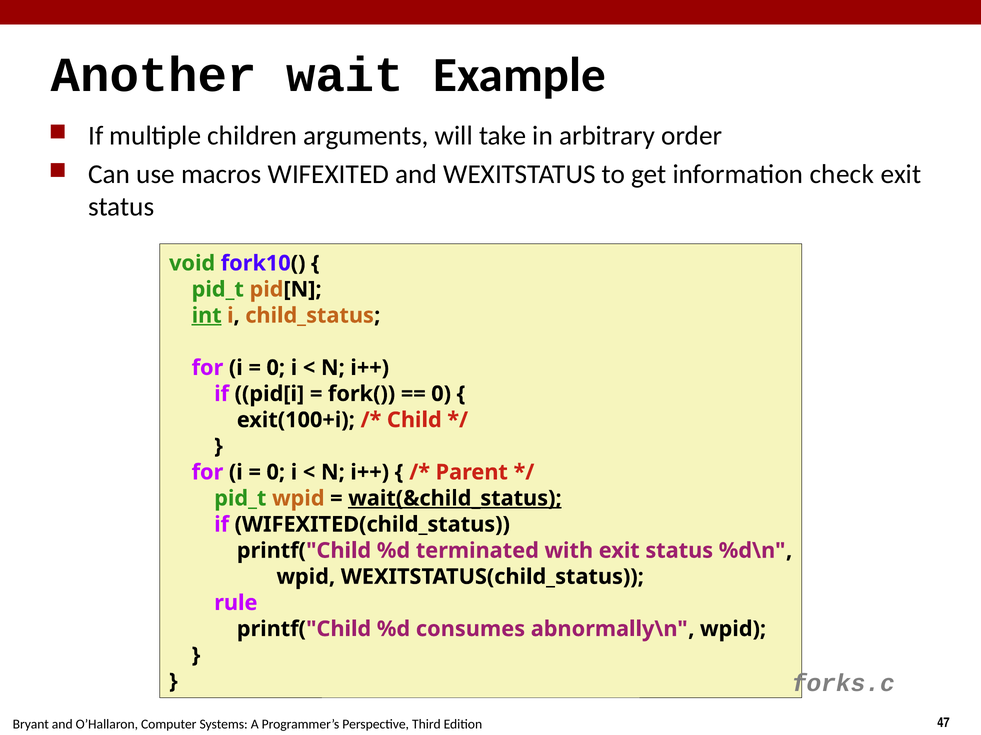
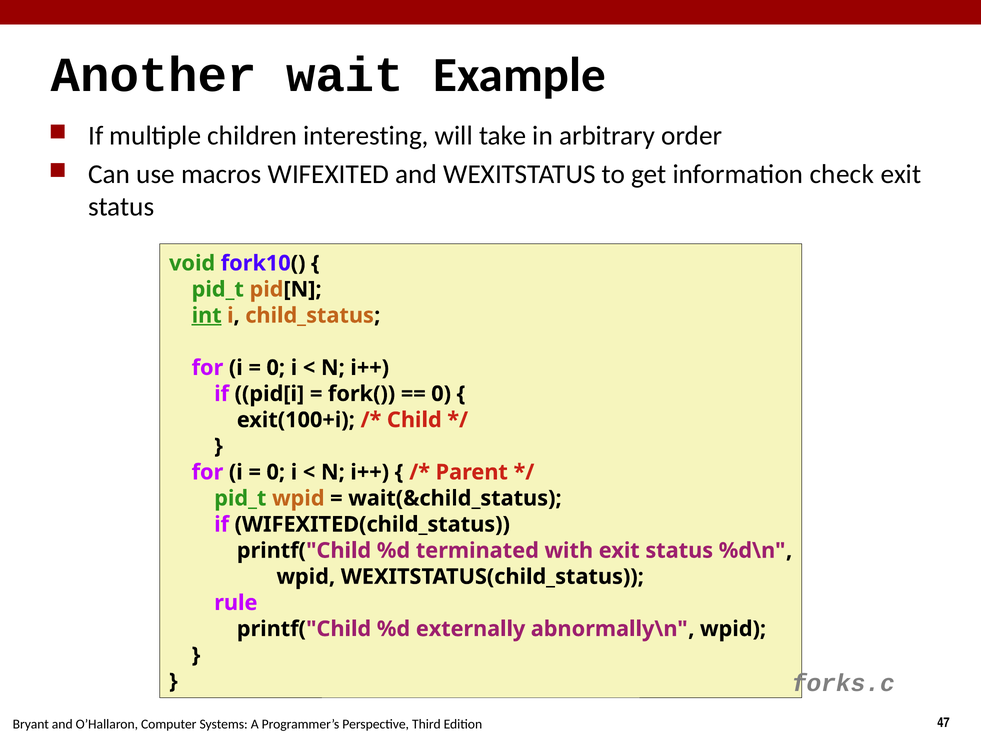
arguments: arguments -> interesting
wait(&child_status underline: present -> none
consumes: consumes -> externally
